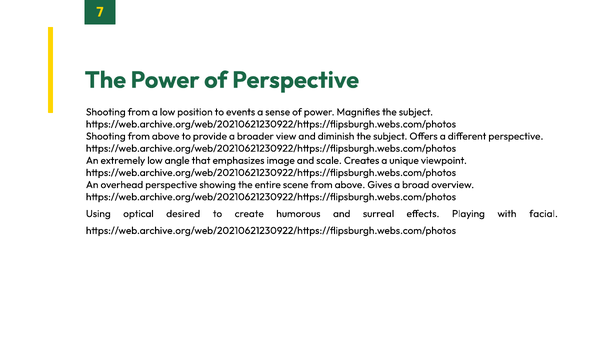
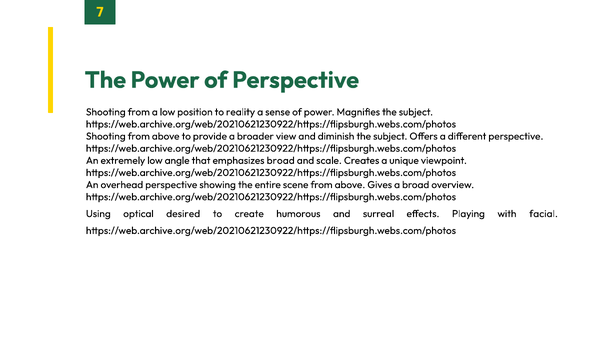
events: events -> reality
emphasizes image: image -> broad
